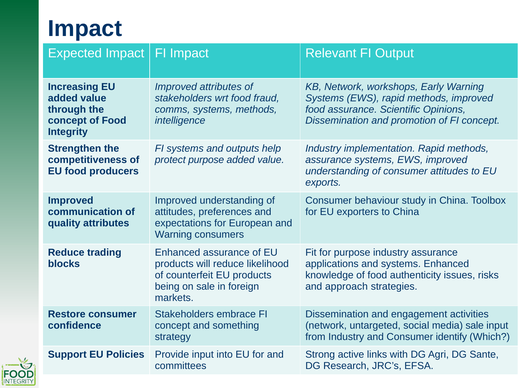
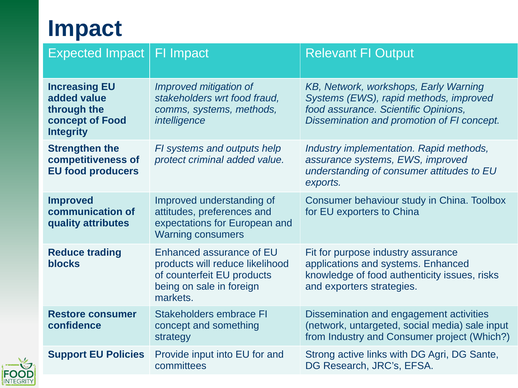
Improved attributes: attributes -> mitigation
protect purpose: purpose -> criminal
and approach: approach -> exporters
identify: identify -> project
